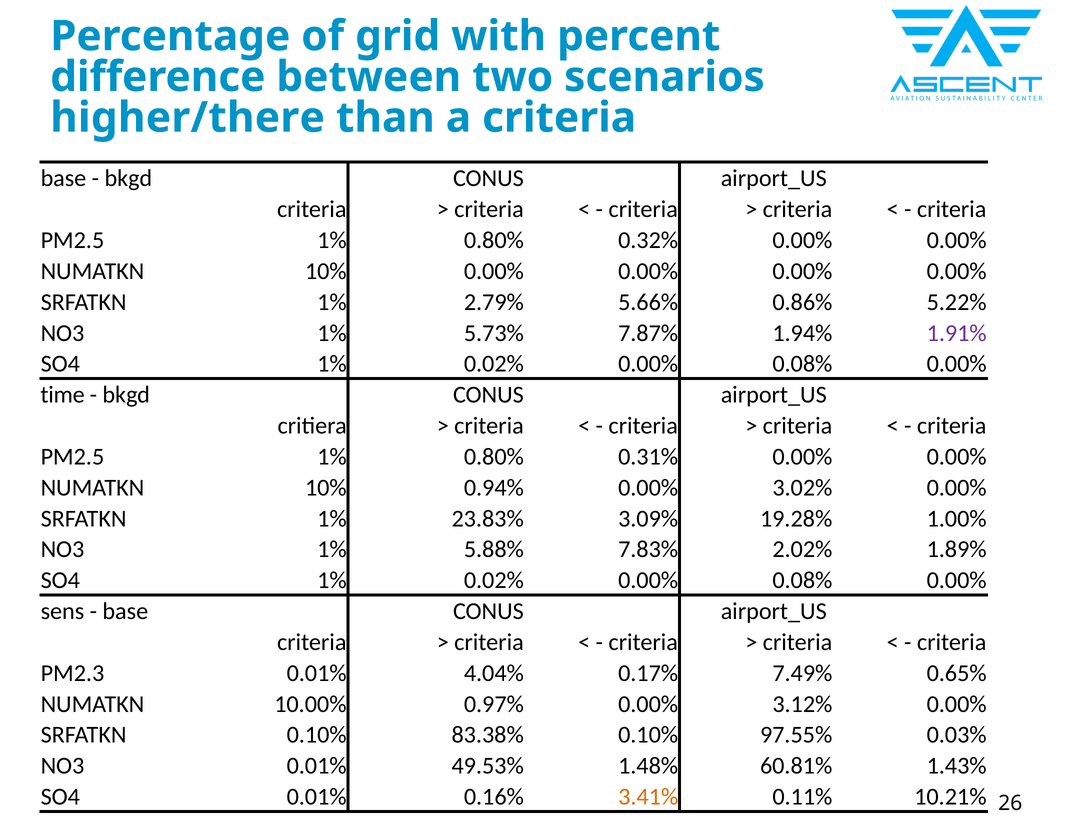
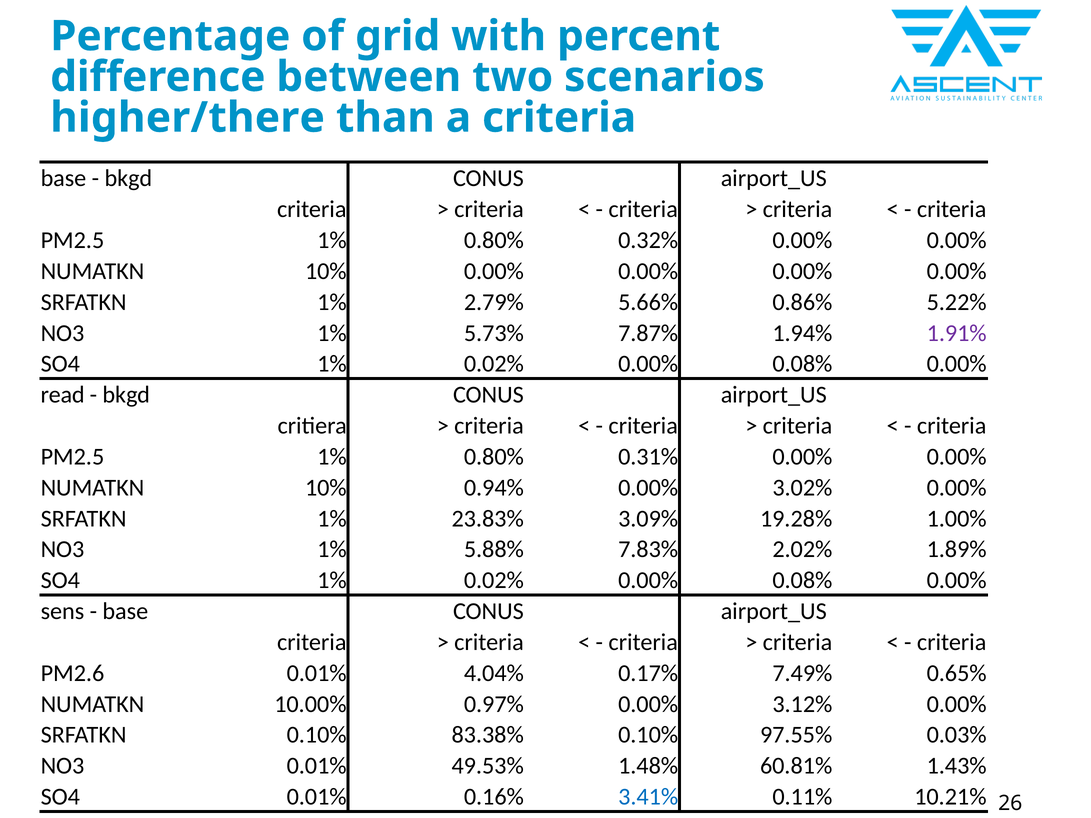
time: time -> read
PM2.3: PM2.3 -> PM2.6
3.41% colour: orange -> blue
